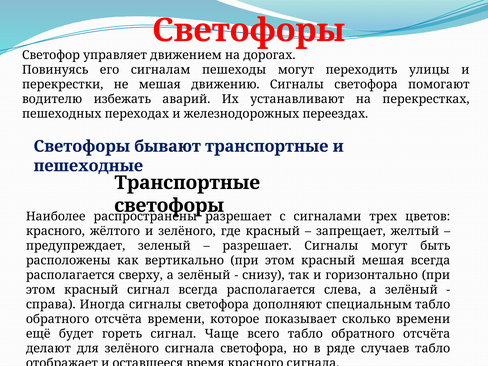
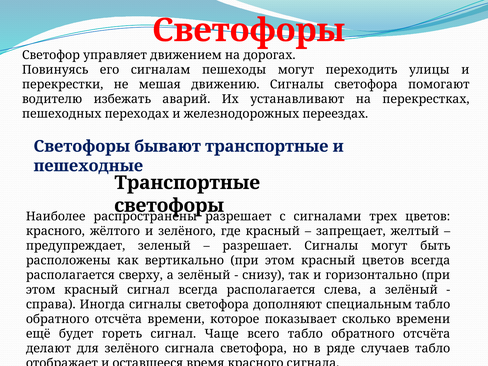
красный мешая: мешая -> цветов
